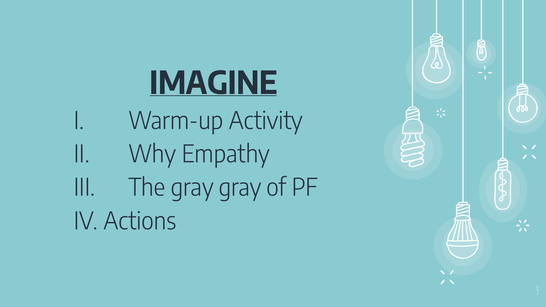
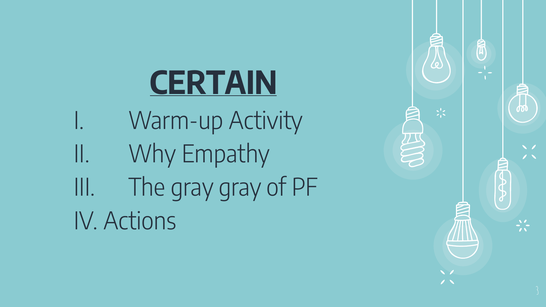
IMAGINE: IMAGINE -> CERTAIN
